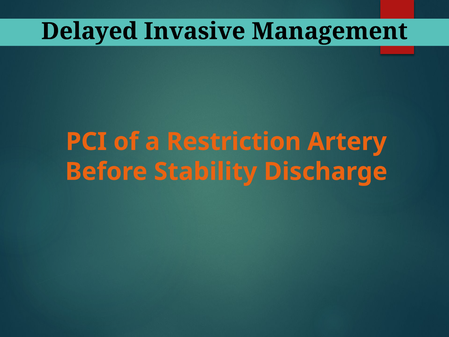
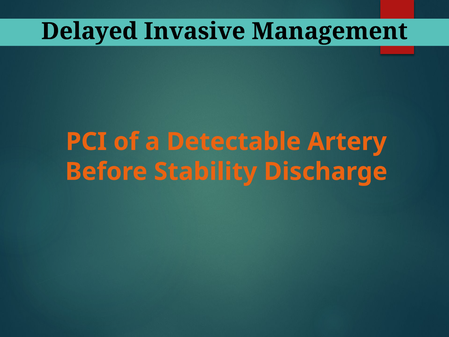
Restriction: Restriction -> Detectable
